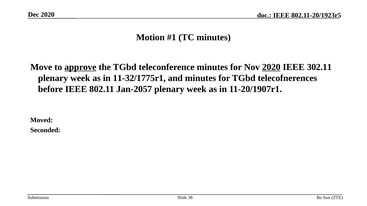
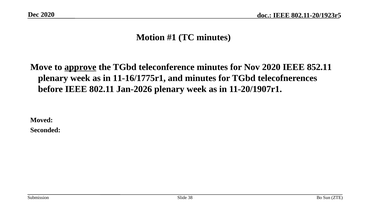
2020 at (271, 67) underline: present -> none
302.11: 302.11 -> 852.11
11-32/1775r1: 11-32/1775r1 -> 11-16/1775r1
Jan-2057: Jan-2057 -> Jan-2026
